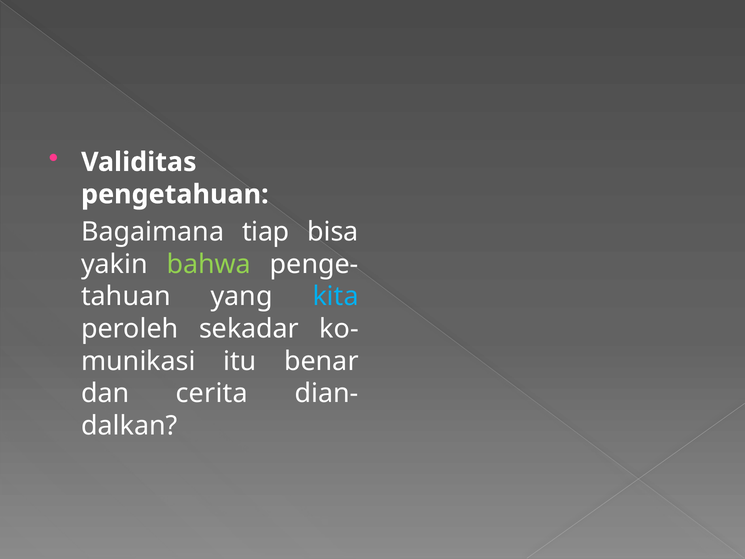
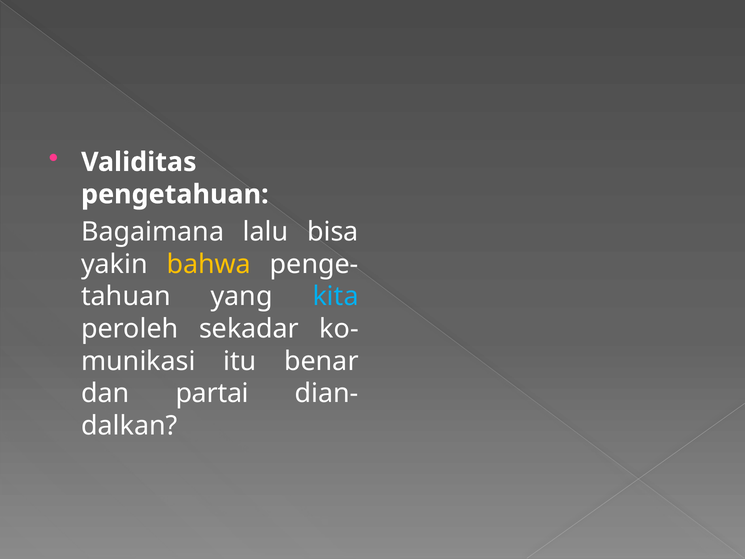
tiap: tiap -> lalu
bahwa colour: light green -> yellow
cerita: cerita -> partai
